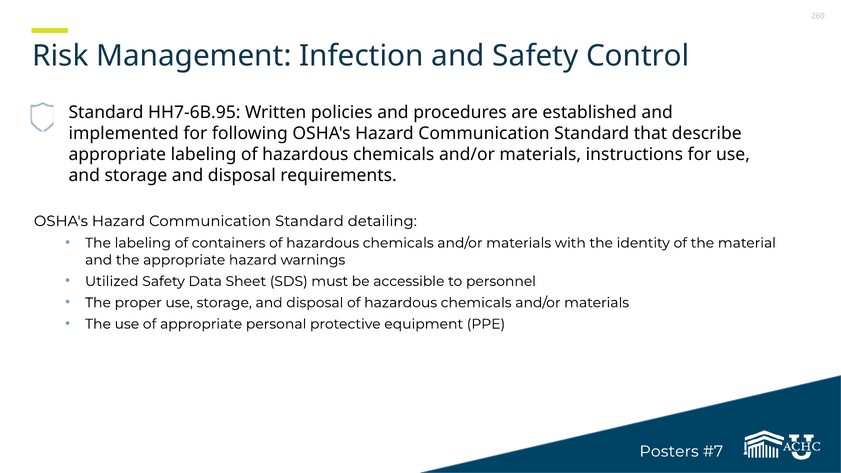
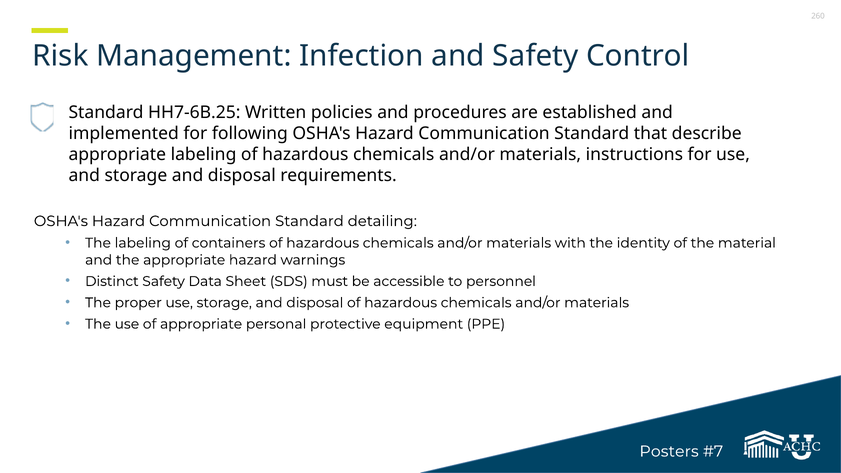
HH7-6B.95: HH7-6B.95 -> HH7-6B.25
Utilized: Utilized -> Distinct
